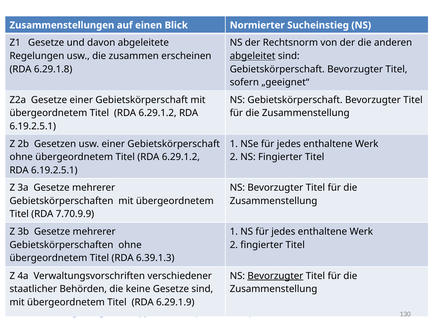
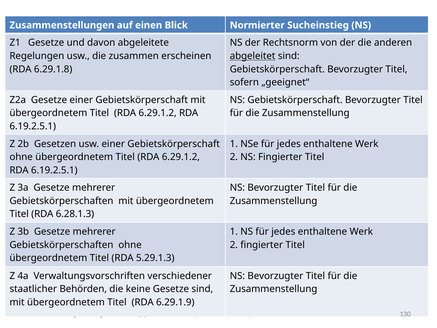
7.70.9.9: 7.70.9.9 -> 6.28.1.3
6.39.1.3: 6.39.1.3 -> 5.29.1.3
Bevorzugter at (275, 276) underline: present -> none
